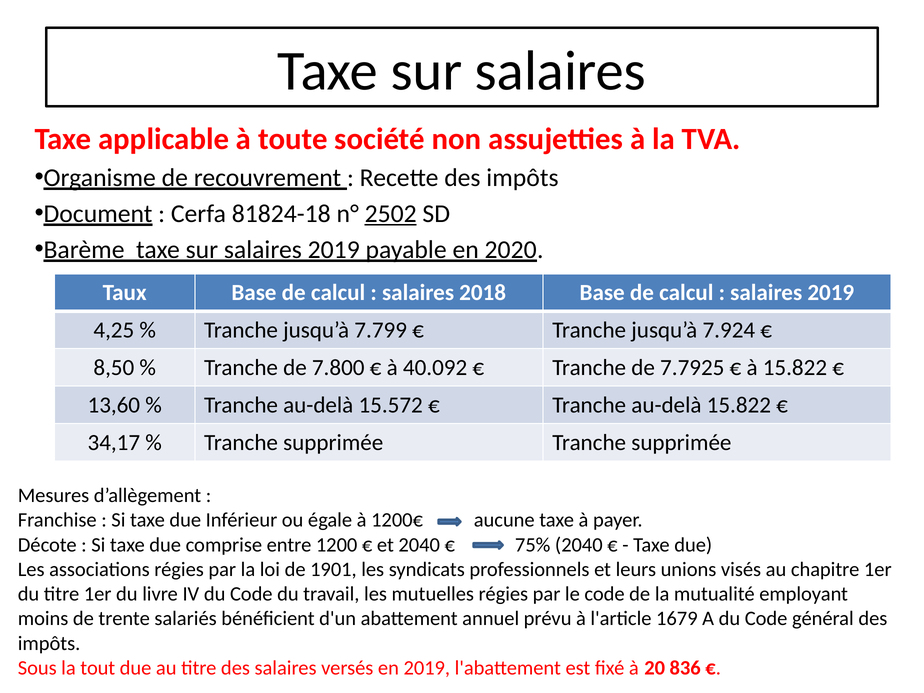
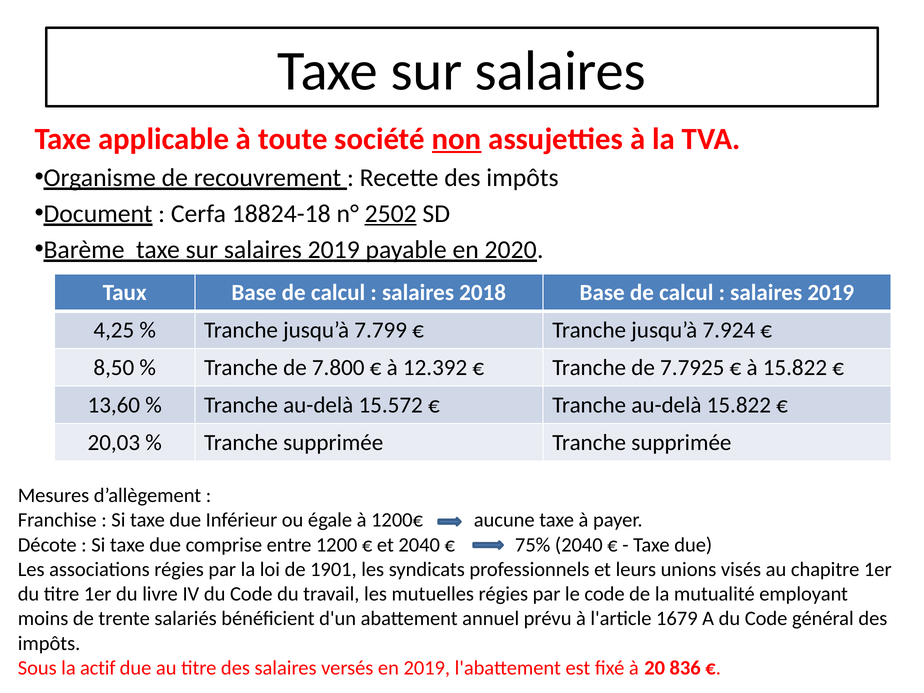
non underline: none -> present
81824-18: 81824-18 -> 18824-18
40.092: 40.092 -> 12.392
34,17: 34,17 -> 20,03
tout: tout -> actif
